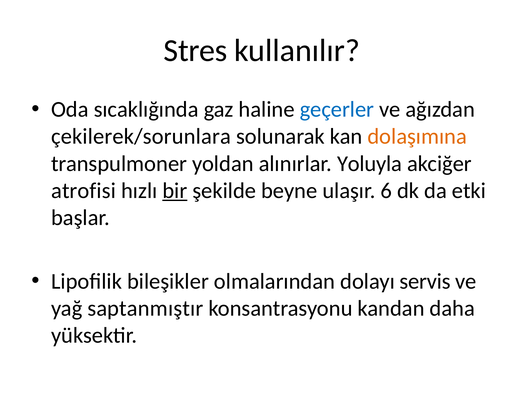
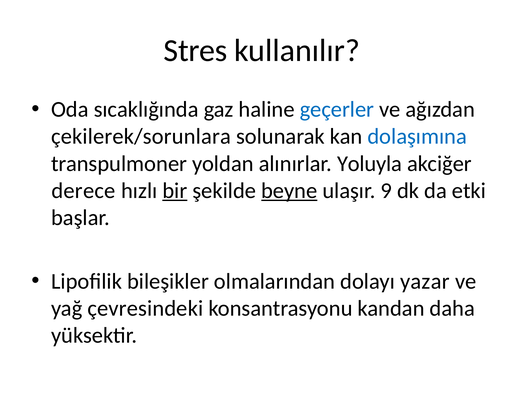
dolaşımına colour: orange -> blue
atrofisi: atrofisi -> derece
beyne underline: none -> present
6: 6 -> 9
servis: servis -> yazar
saptanmıştır: saptanmıştır -> çevresindeki
